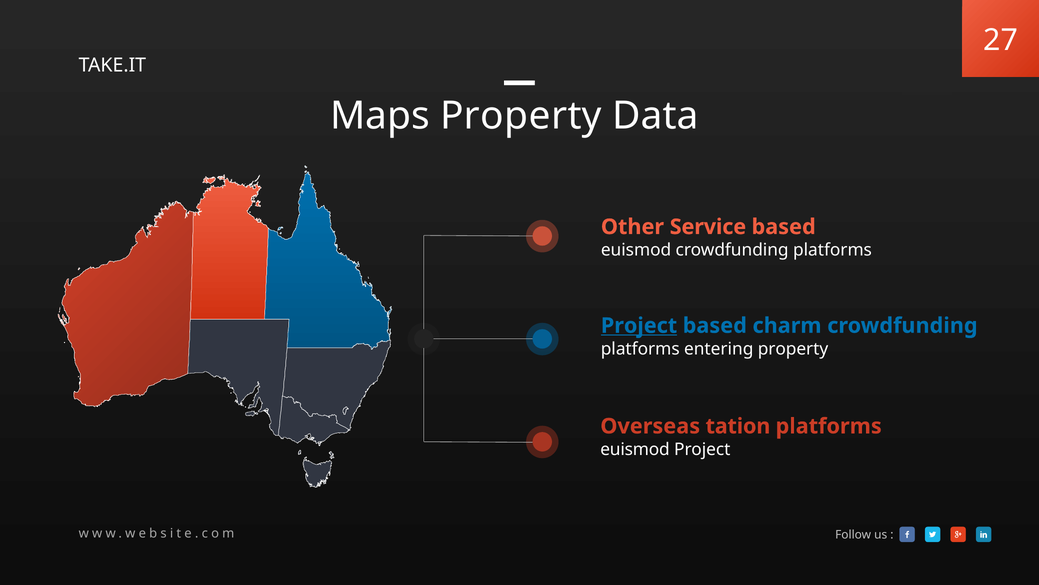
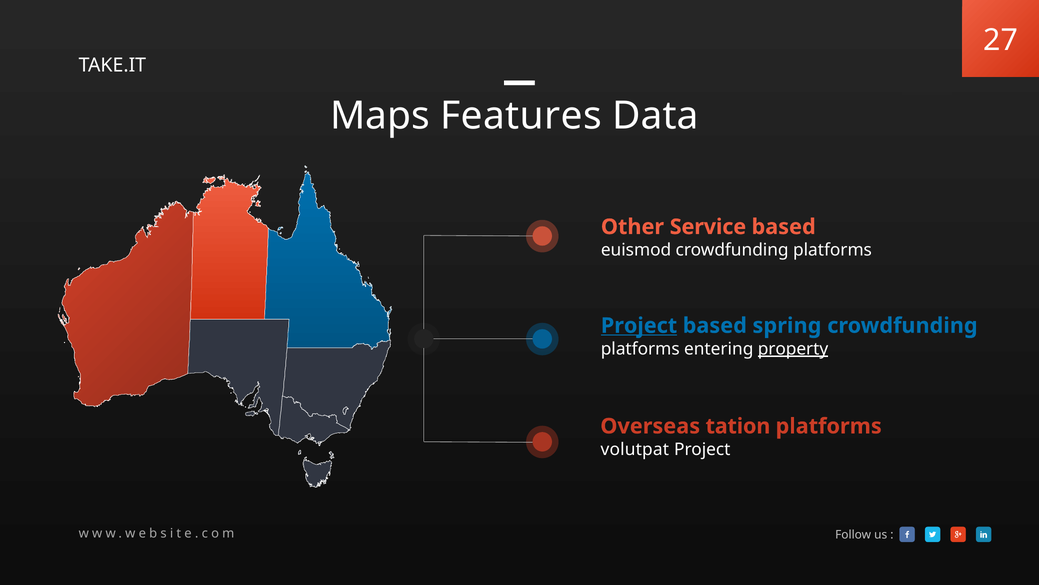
Maps Property: Property -> Features
charm: charm -> spring
property at (793, 348) underline: none -> present
euismod at (635, 449): euismod -> volutpat
